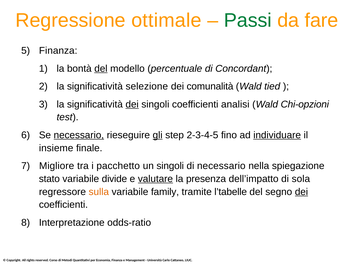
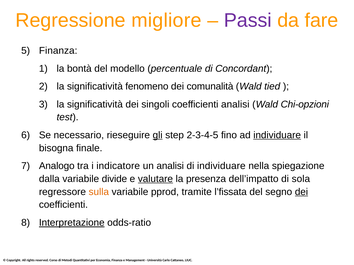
ottimale: ottimale -> migliore
Passi colour: green -> purple
del at (101, 69) underline: present -> none
selezione: selezione -> fenomeno
dei at (132, 104) underline: present -> none
necessario at (79, 135) underline: present -> none
insieme: insieme -> bisogna
Migliore: Migliore -> Analogo
pacchetto: pacchetto -> indicatore
un singoli: singoli -> analisi
di necessario: necessario -> individuare
stato: stato -> dalla
family: family -> pprod
l’tabelle: l’tabelle -> l’fissata
Interpretazione underline: none -> present
